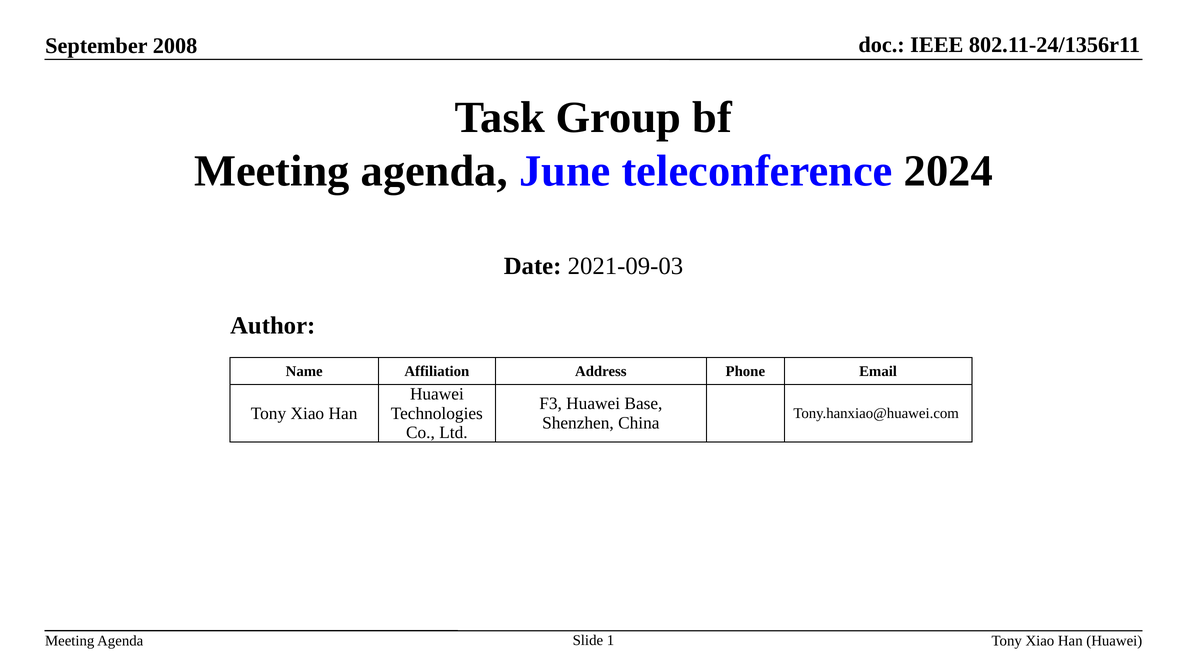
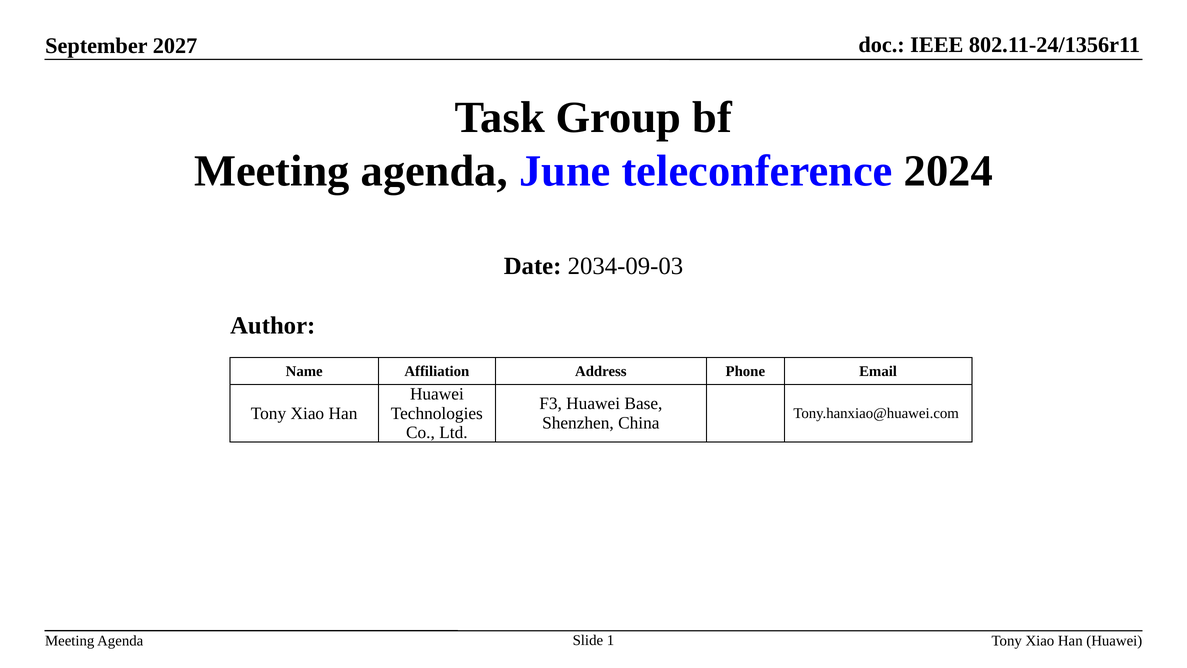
2008: 2008 -> 2027
2021-09-03: 2021-09-03 -> 2034-09-03
